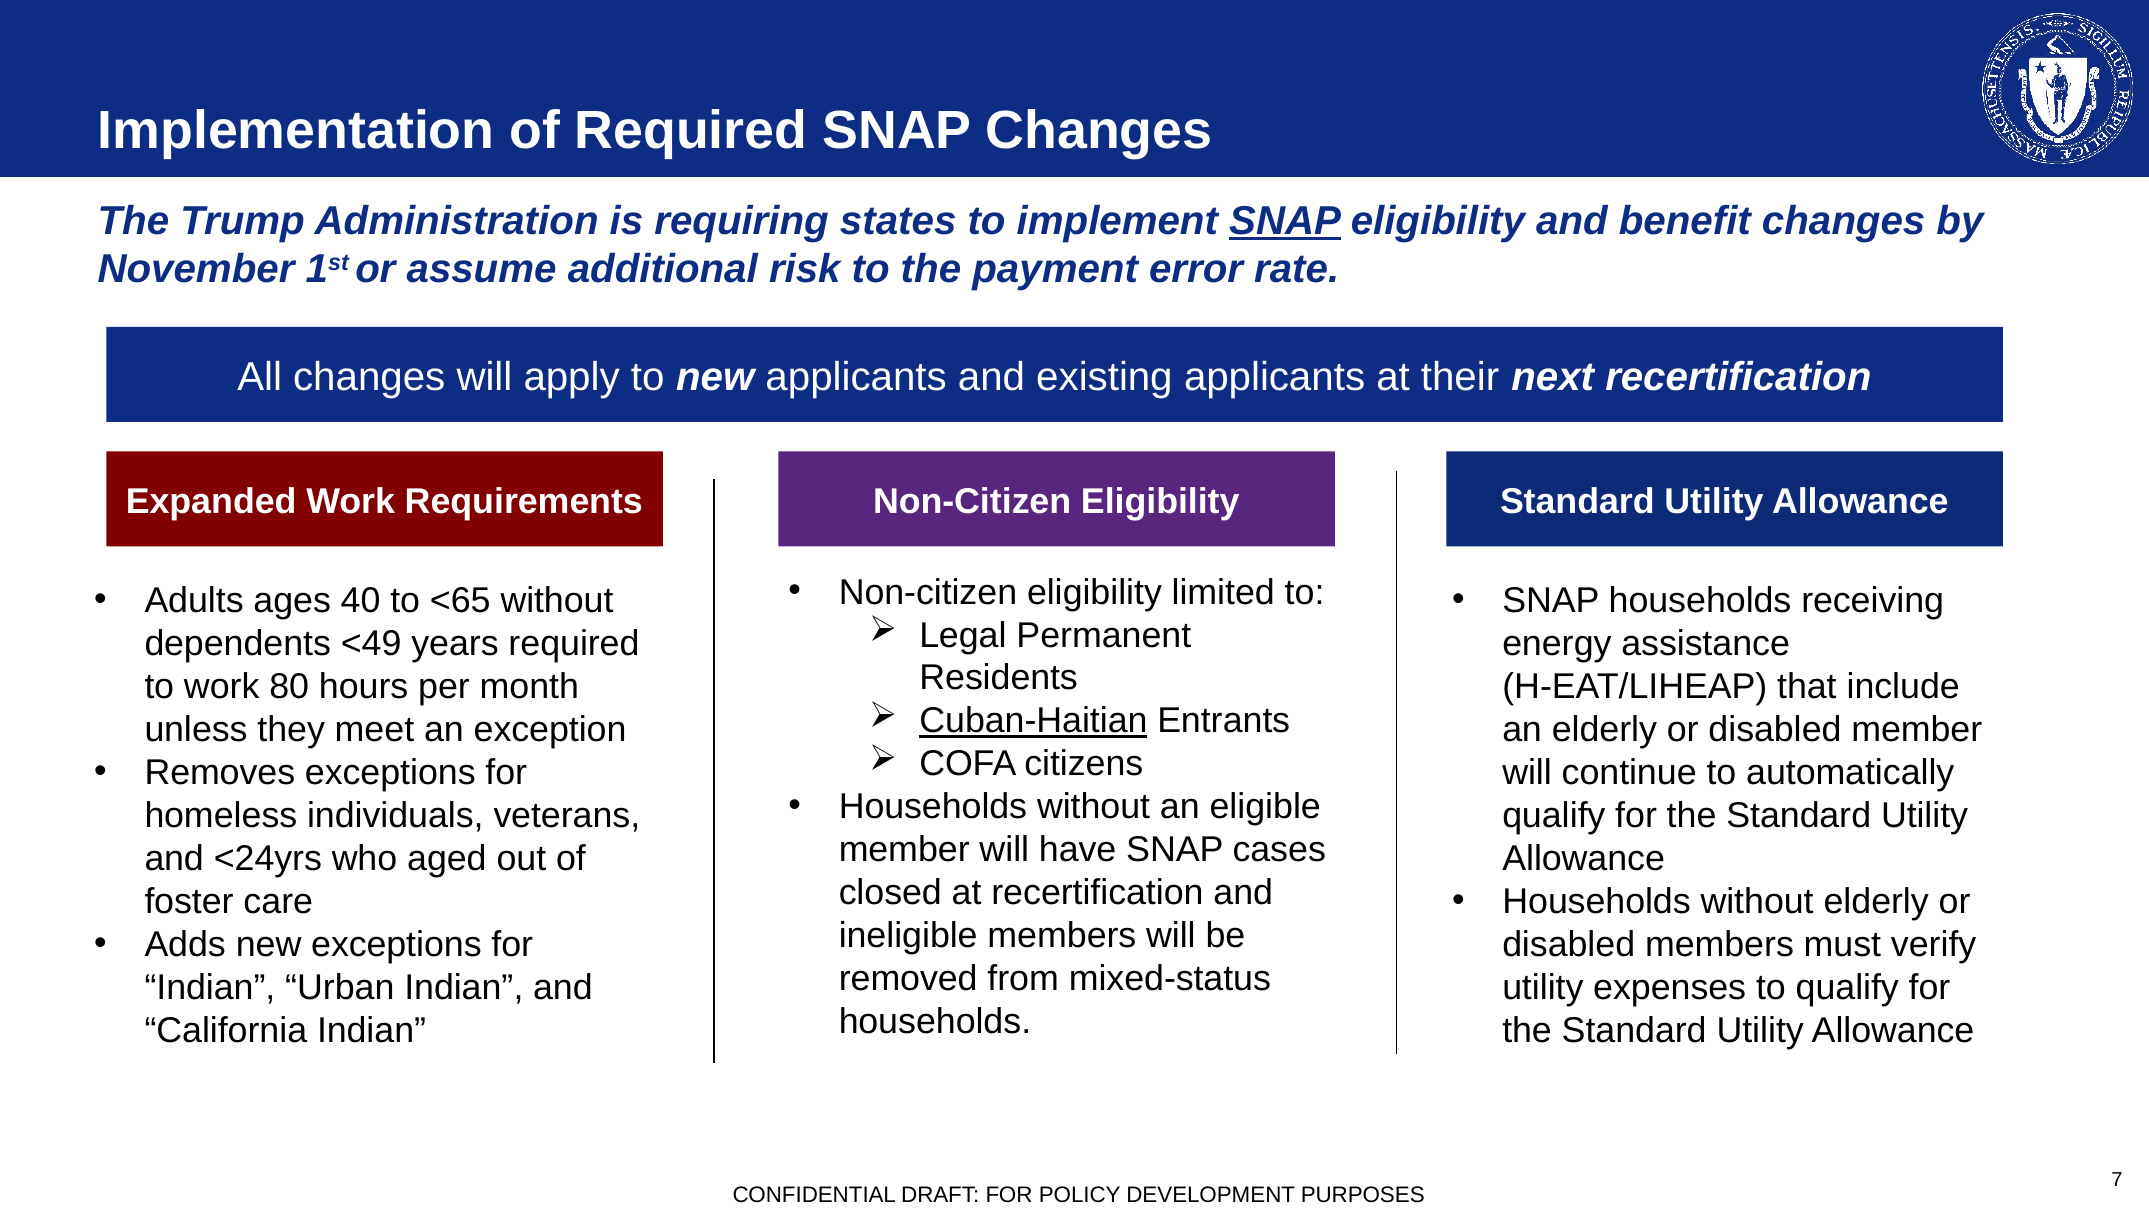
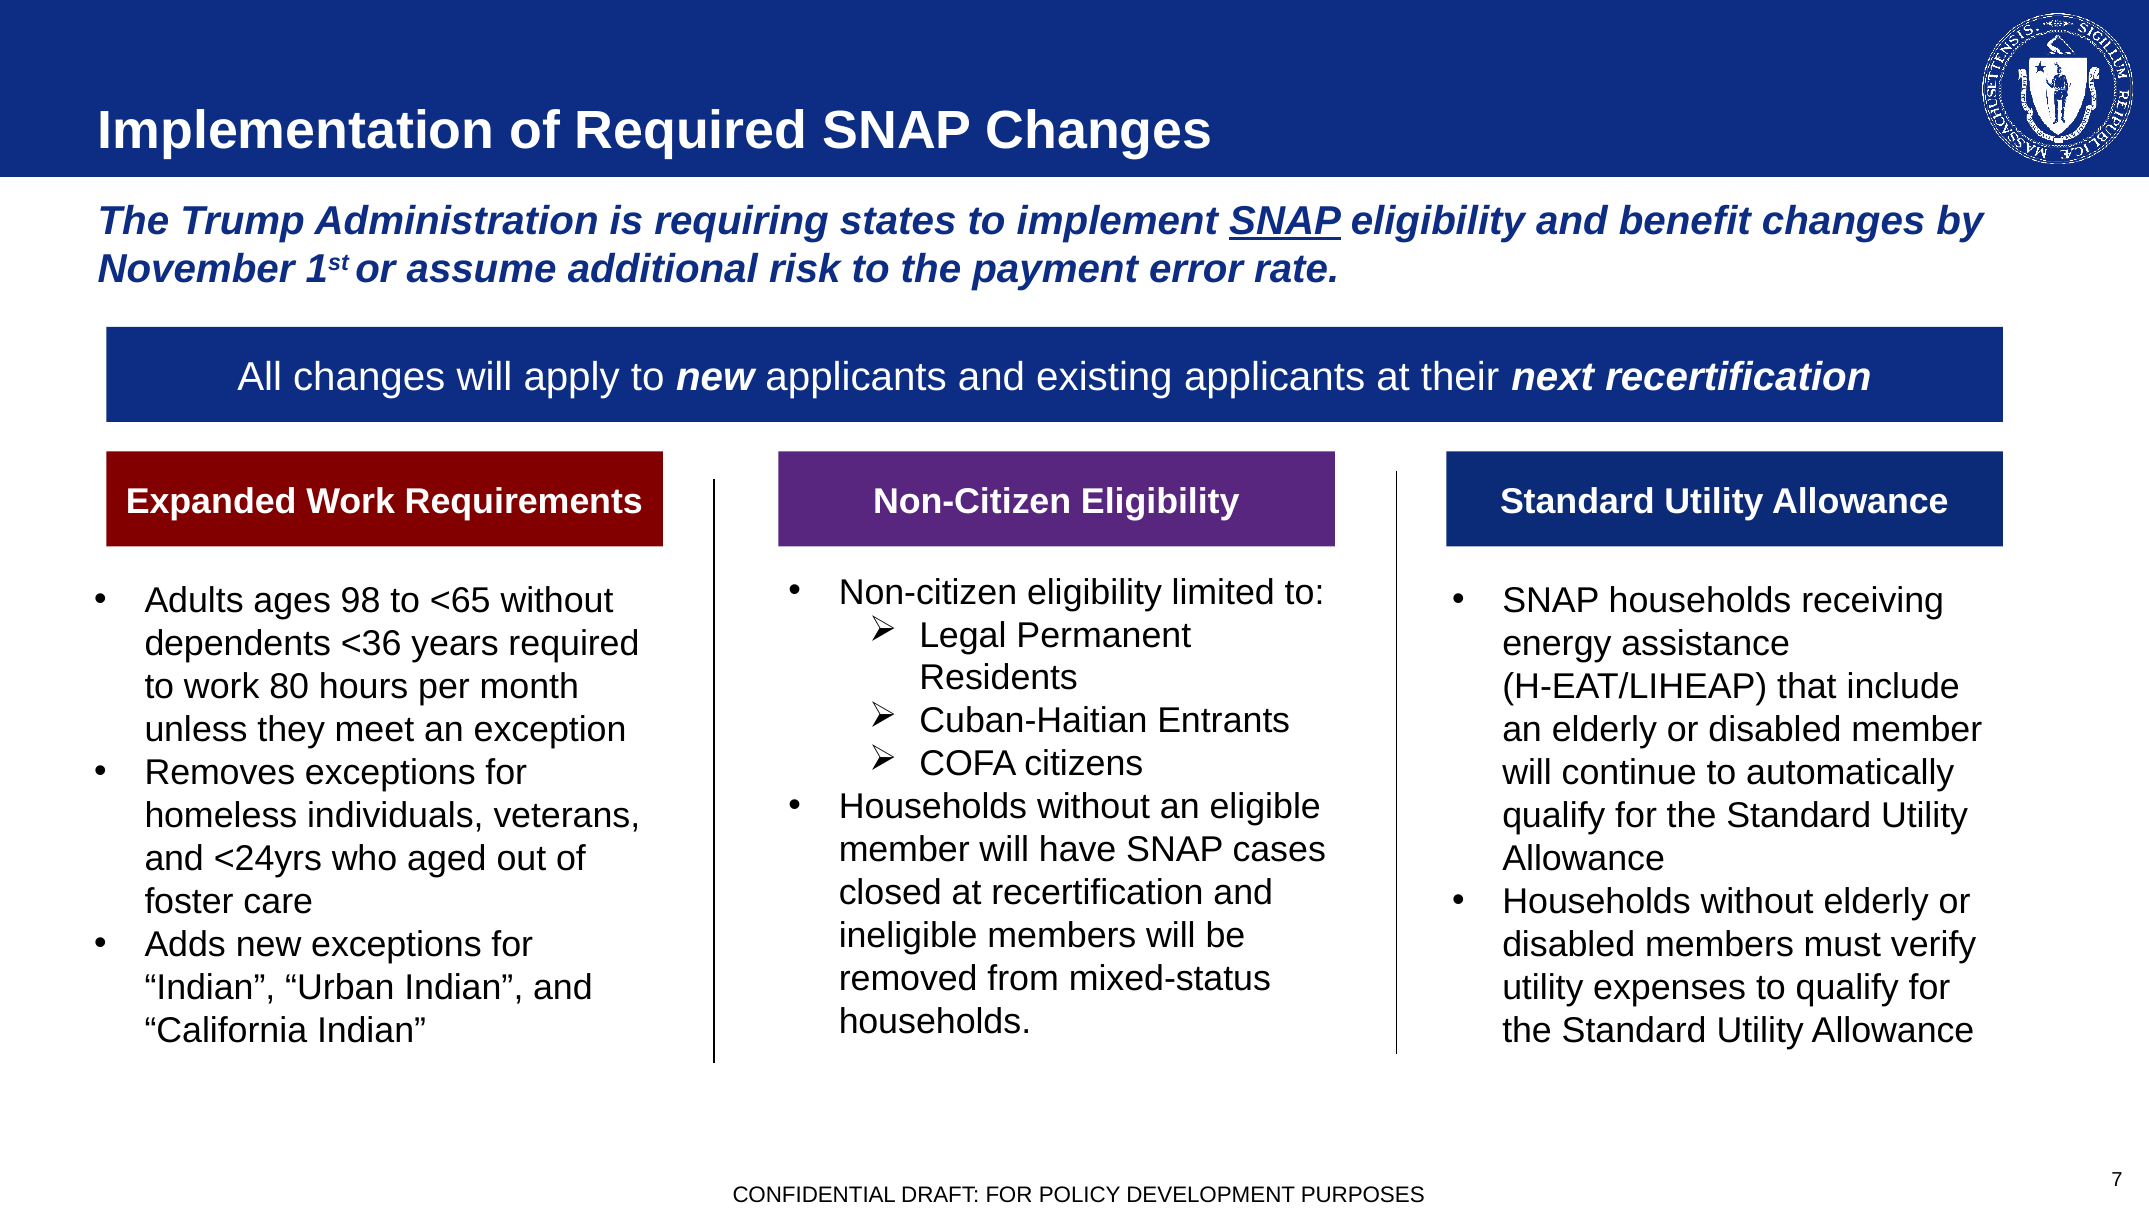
40: 40 -> 98
<49: <49 -> <36
Cuban-Haitian underline: present -> none
